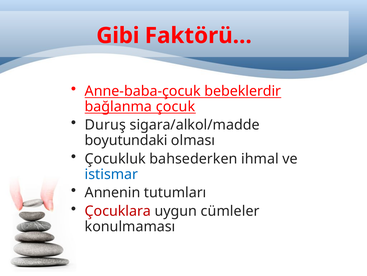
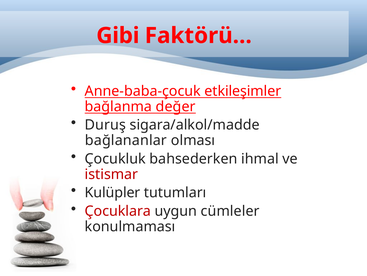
bebeklerdir: bebeklerdir -> etkileşimler
çocuk: çocuk -> değer
boyutundaki: boyutundaki -> bağlananlar
istismar colour: blue -> red
Annenin: Annenin -> Kulüpler
